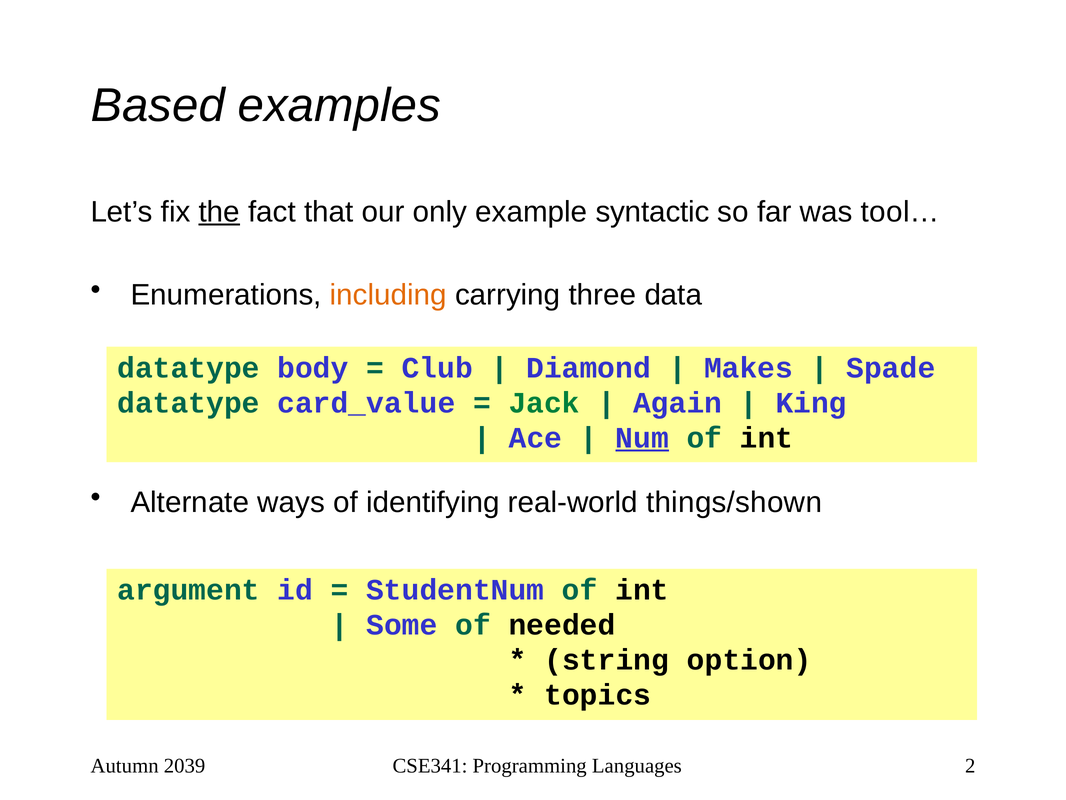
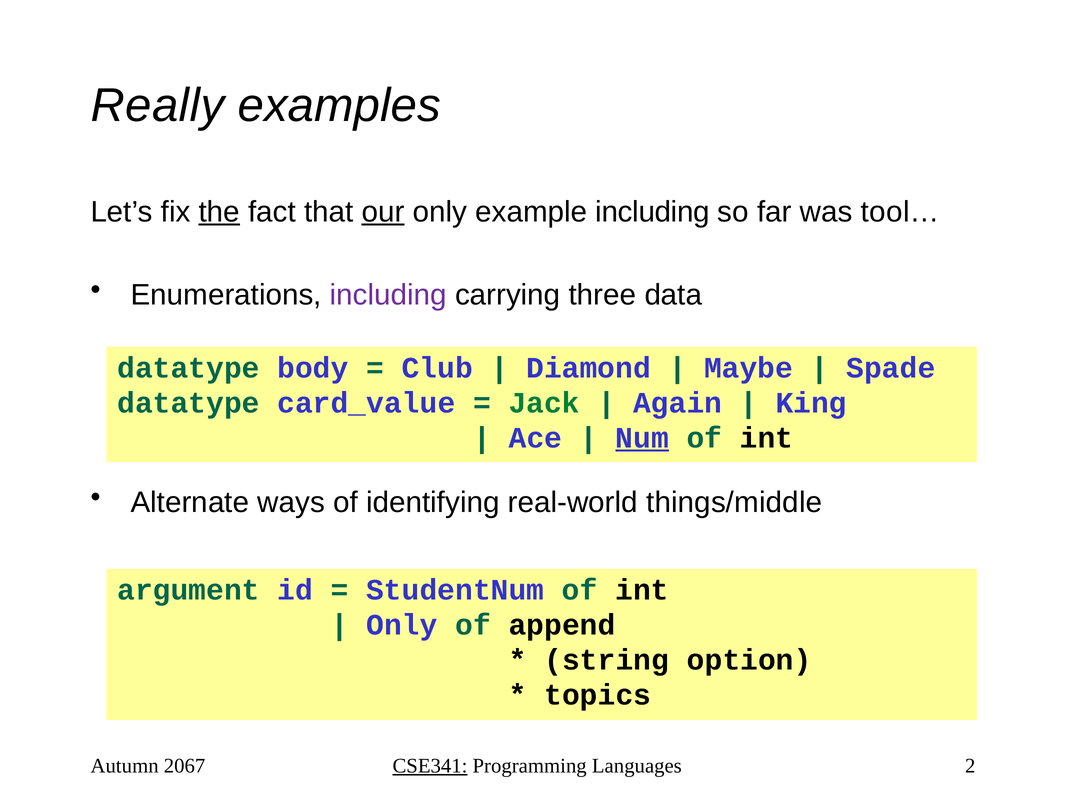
Based: Based -> Really
our underline: none -> present
example syntactic: syntactic -> including
including at (388, 295) colour: orange -> purple
Makes: Makes -> Maybe
things/shown: things/shown -> things/middle
Some at (402, 625): Some -> Only
needed: needed -> append
2039: 2039 -> 2067
CSE341 underline: none -> present
